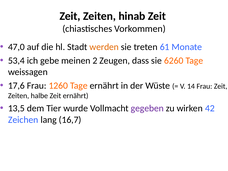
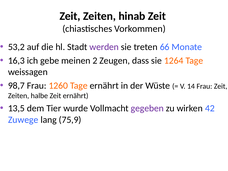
47,0: 47,0 -> 53,2
werden colour: orange -> purple
61: 61 -> 66
53,4: 53,4 -> 16,3
6260: 6260 -> 1264
17,6: 17,6 -> 98,7
Zeichen: Zeichen -> Zuwege
16,7: 16,7 -> 75,9
